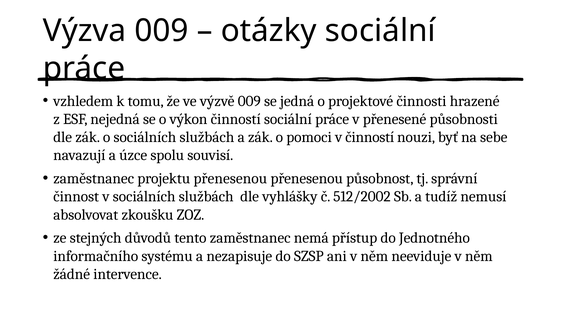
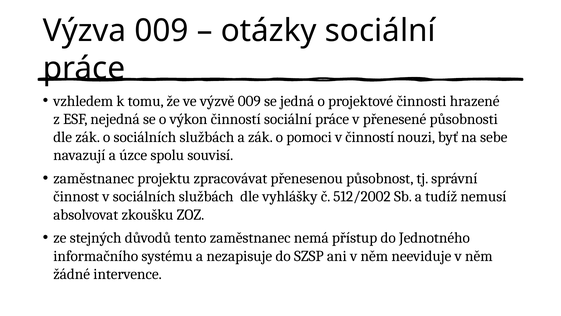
projektu přenesenou: přenesenou -> zpracovávat
